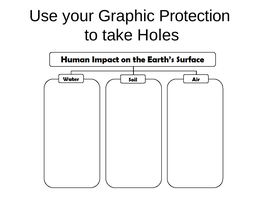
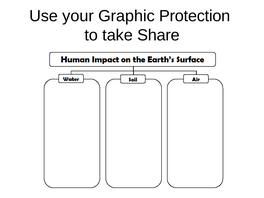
Holes: Holes -> Share
